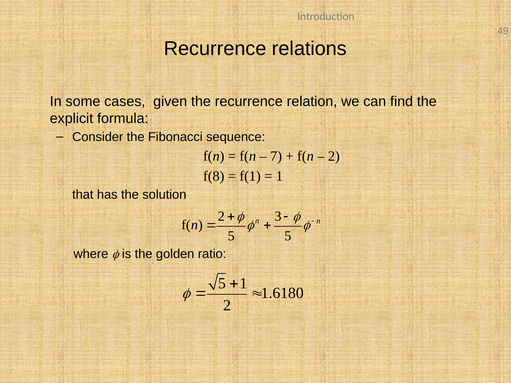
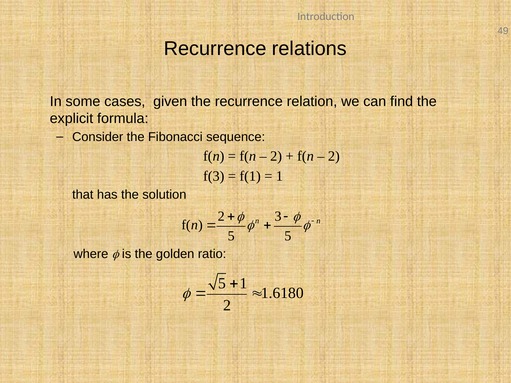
7 at (276, 156): 7 -> 2
f(8: f(8 -> f(3
